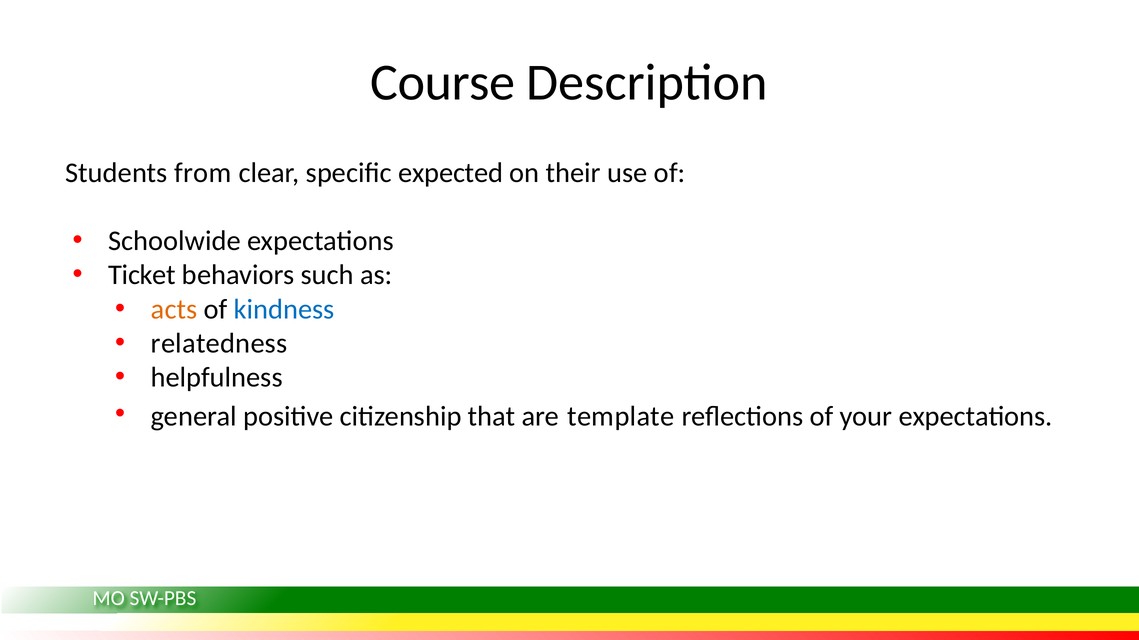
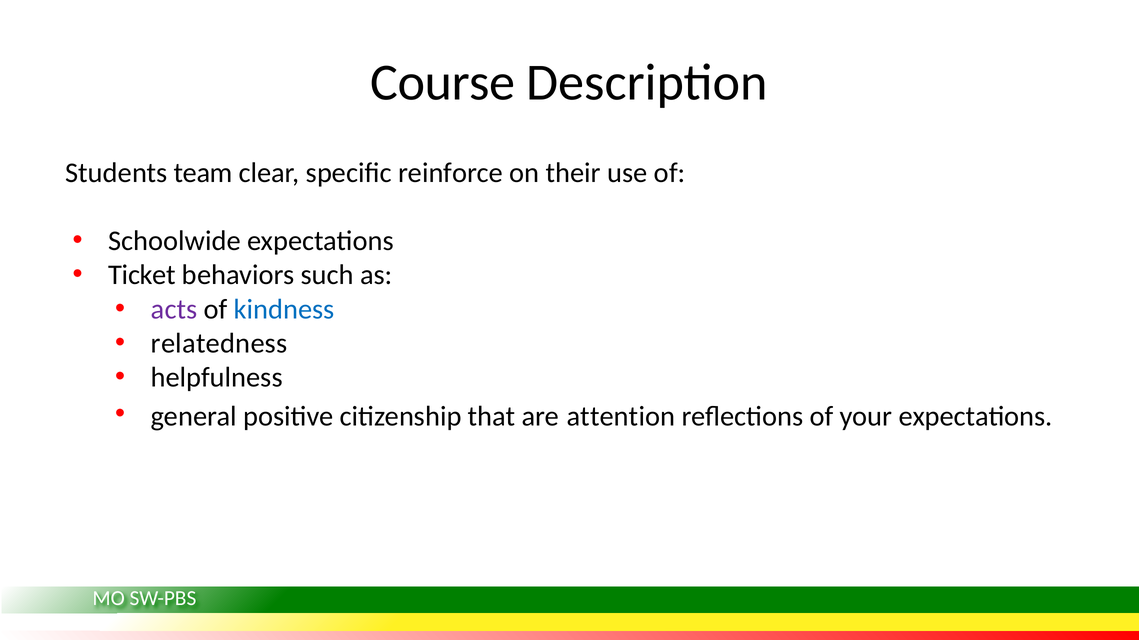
from: from -> team
expected: expected -> reinforce
acts colour: orange -> purple
template: template -> attention
